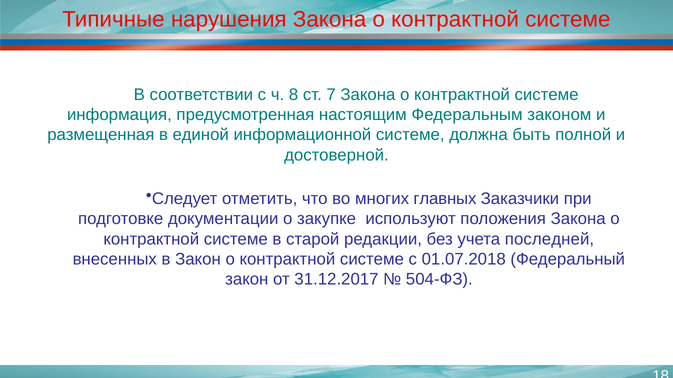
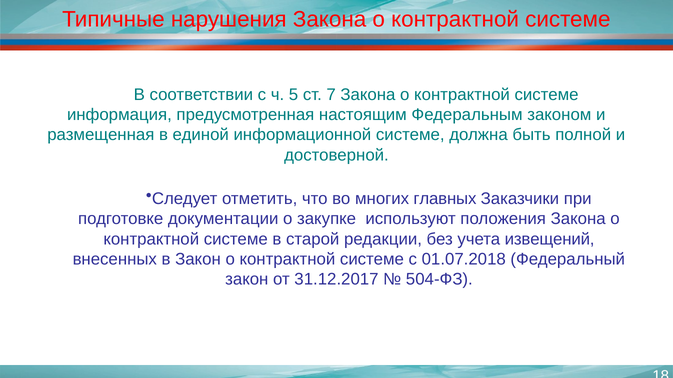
8: 8 -> 5
последней: последней -> извещений
